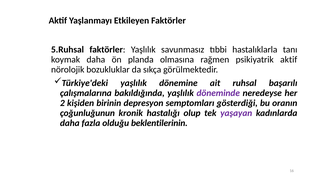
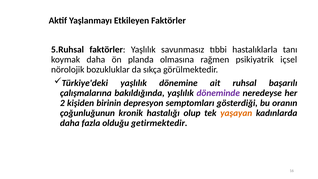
psikiyatrik aktif: aktif -> içsel
yaşayan colour: purple -> orange
beklentilerinin: beklentilerinin -> getirmektedir
